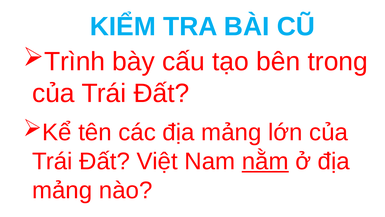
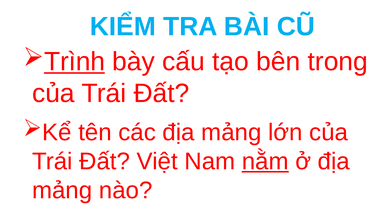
Trình underline: none -> present
